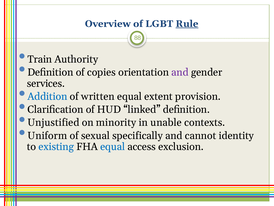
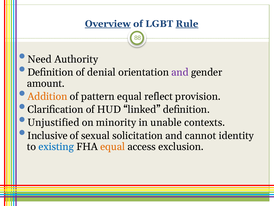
Overview underline: none -> present
Train: Train -> Need
copies: copies -> denial
services: services -> amount
Addition colour: blue -> orange
written: written -> pattern
extent: extent -> reflect
Uniform: Uniform -> Inclusive
specifically: specifically -> solicitation
equal at (113, 146) colour: blue -> orange
